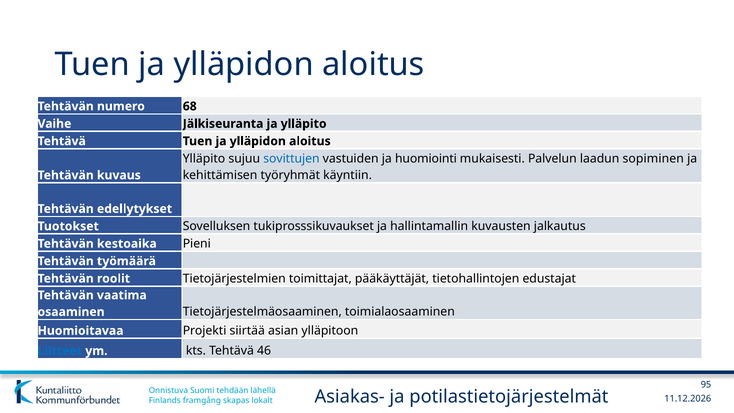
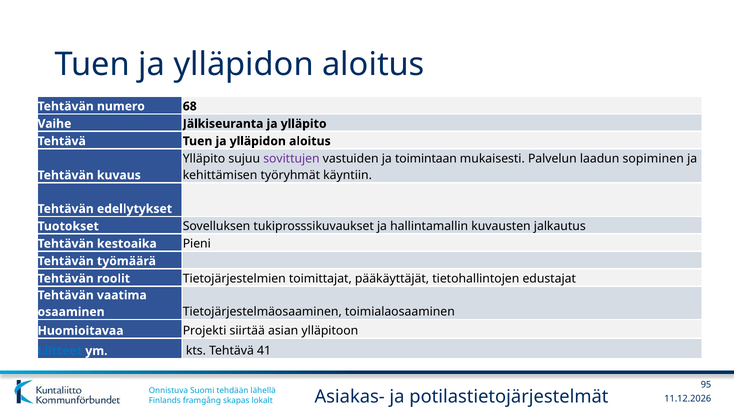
sovittujen colour: blue -> purple
huomiointi: huomiointi -> toimintaan
46: 46 -> 41
